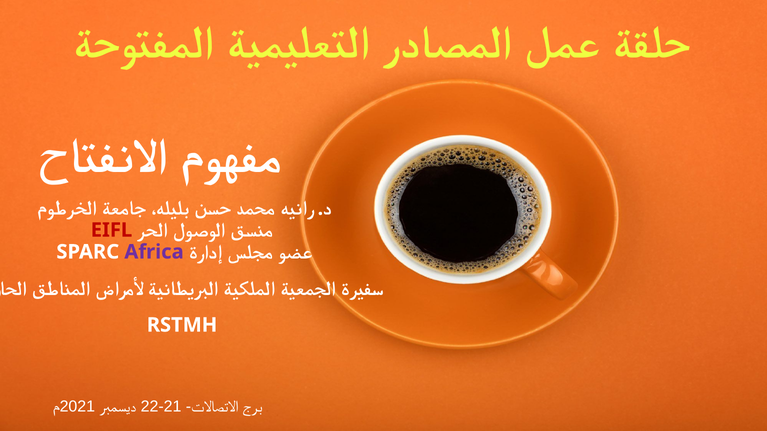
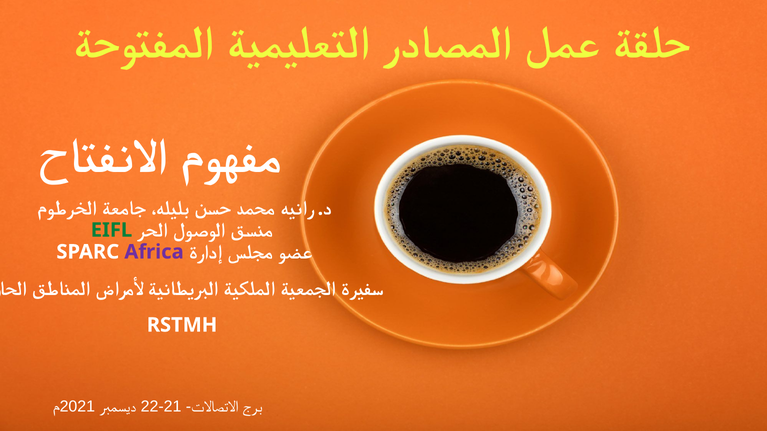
EIFL colour: red -> green
